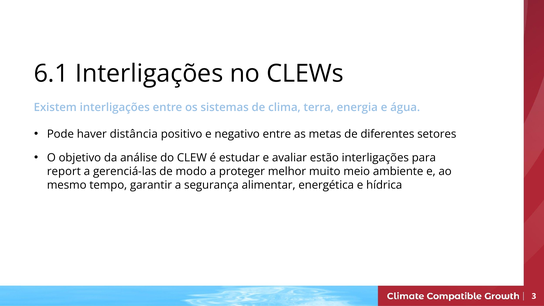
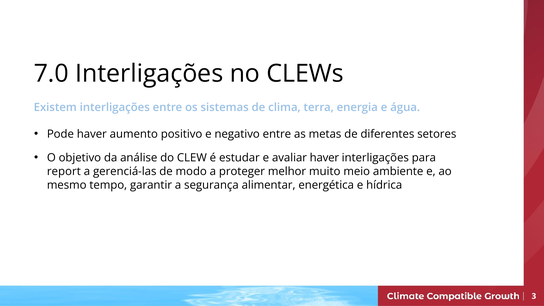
6.1: 6.1 -> 7.0
distância: distância -> aumento
avaliar estão: estão -> haver
